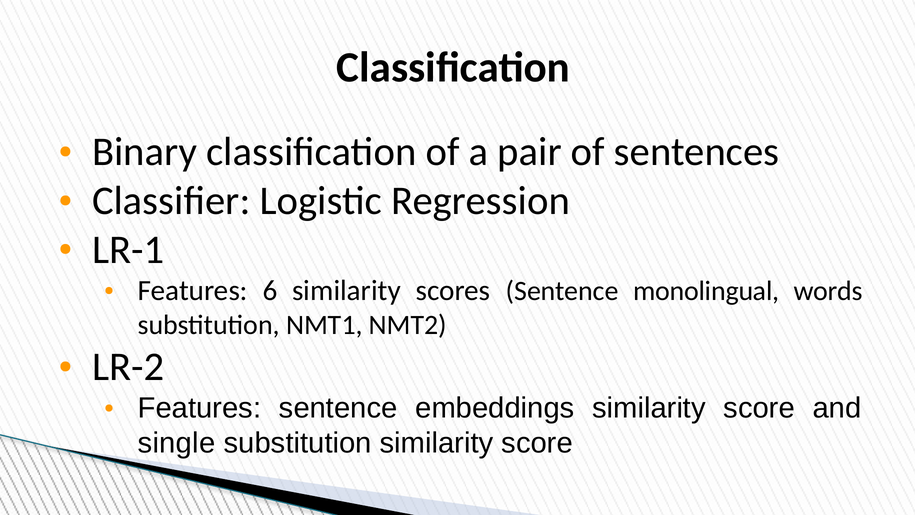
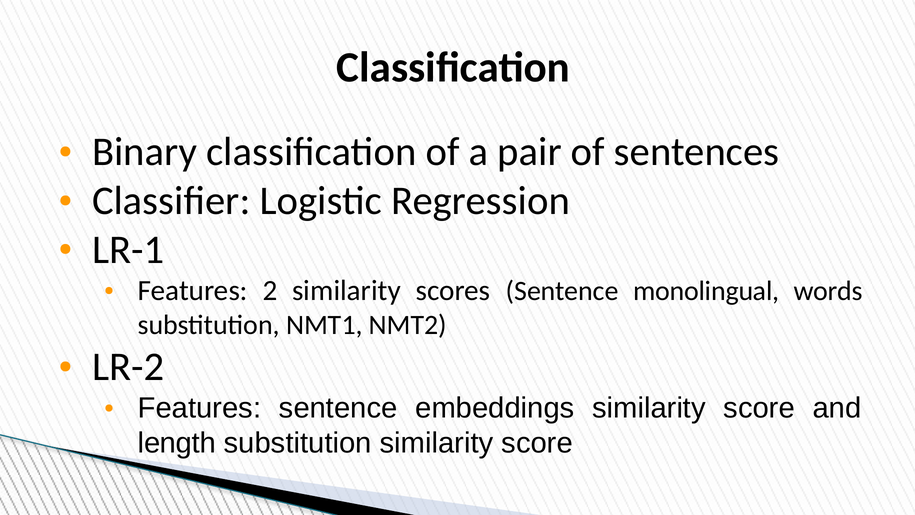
6: 6 -> 2
single: single -> length
